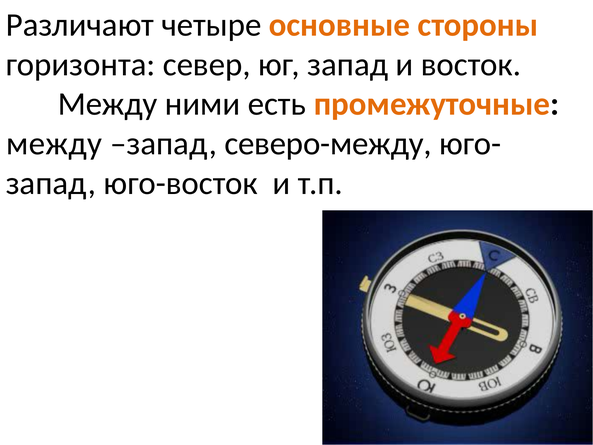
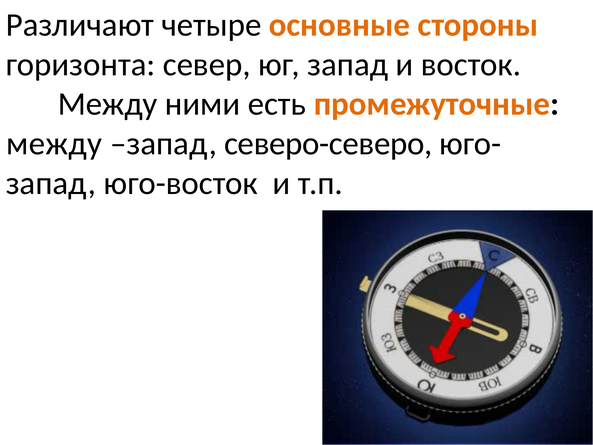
северо-между: северо-между -> северо-северо
